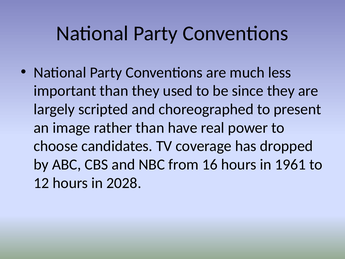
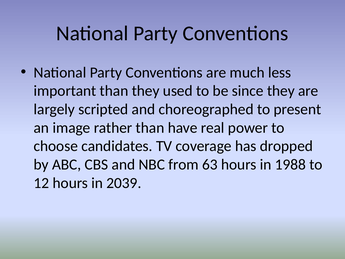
16: 16 -> 63
1961: 1961 -> 1988
2028: 2028 -> 2039
